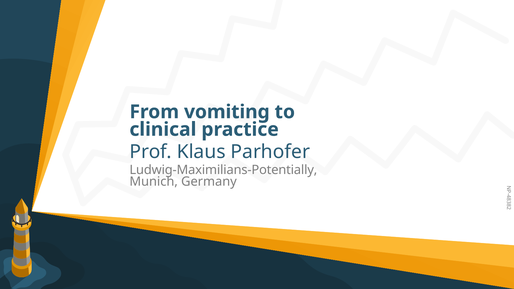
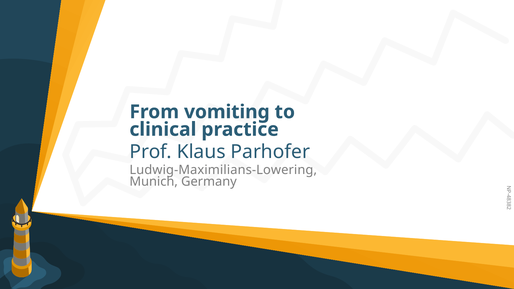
Ludwig-Maximilians-Potentially: Ludwig-Maximilians-Potentially -> Ludwig-Maximilians-Lowering
